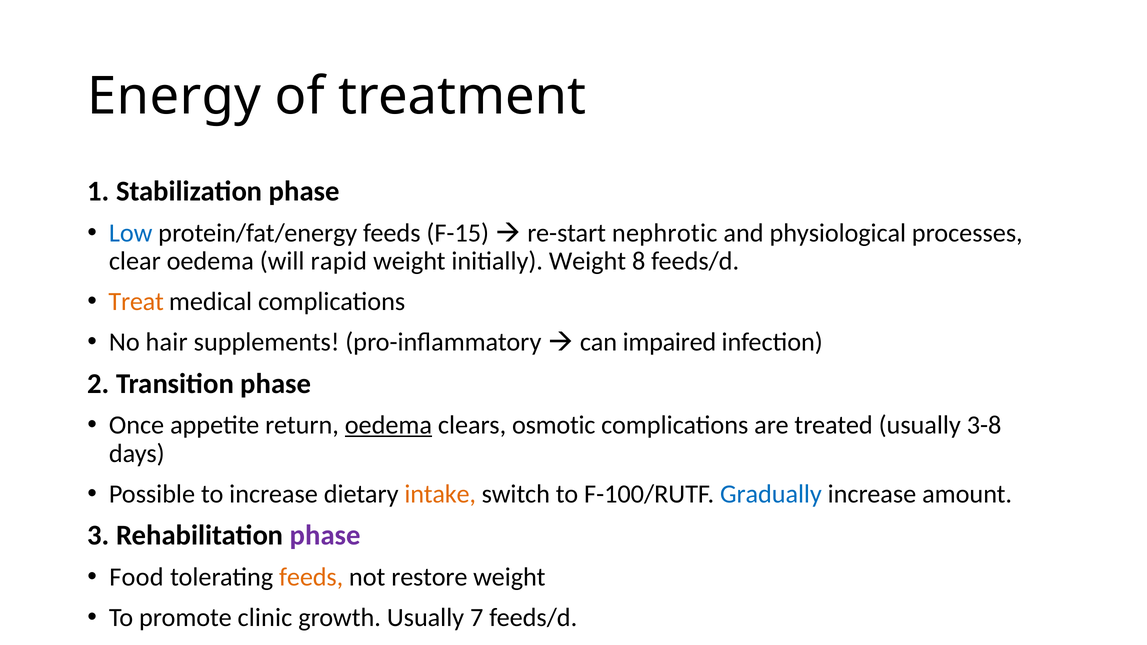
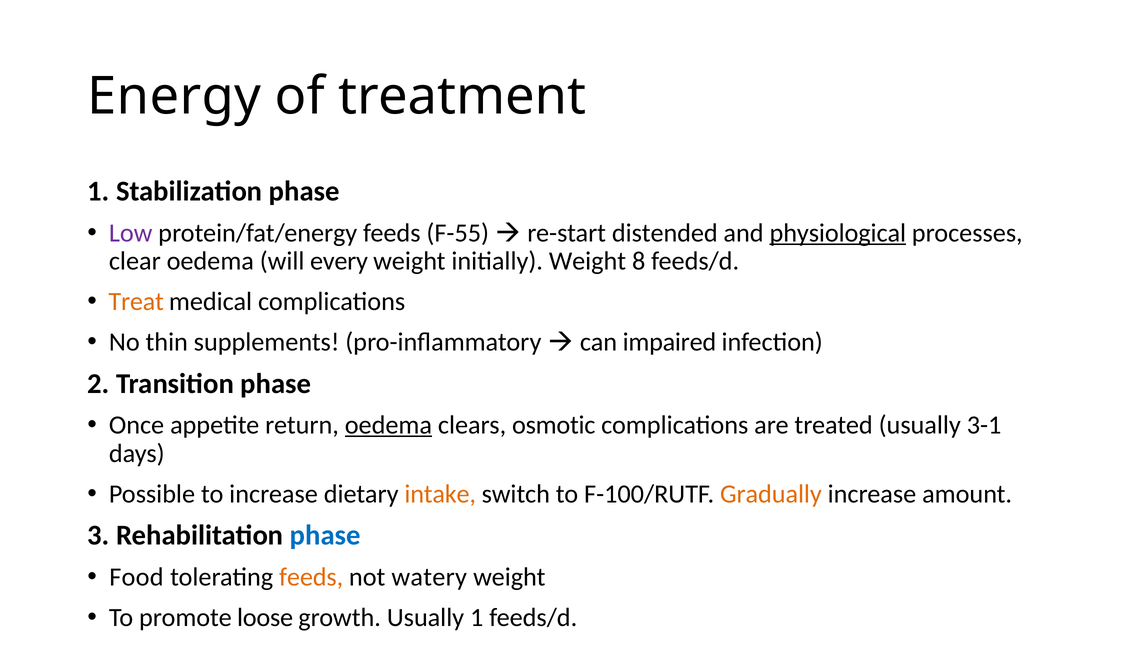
Low colour: blue -> purple
F-15: F-15 -> F-55
nephrotic: nephrotic -> distended
physiological underline: none -> present
rapid: rapid -> every
hair: hair -> thin
3-8: 3-8 -> 3-1
Gradually colour: blue -> orange
phase at (325, 536) colour: purple -> blue
restore: restore -> watery
clinic: clinic -> loose
Usually 7: 7 -> 1
